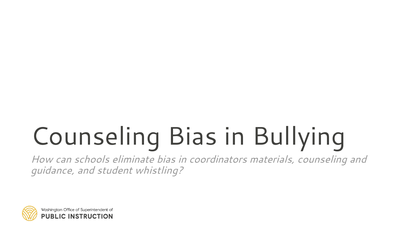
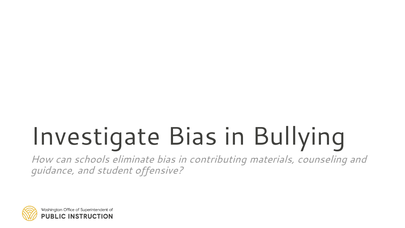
Counseling at (96, 136): Counseling -> Investigate
coordinators: coordinators -> contributing
whistling: whistling -> offensive
